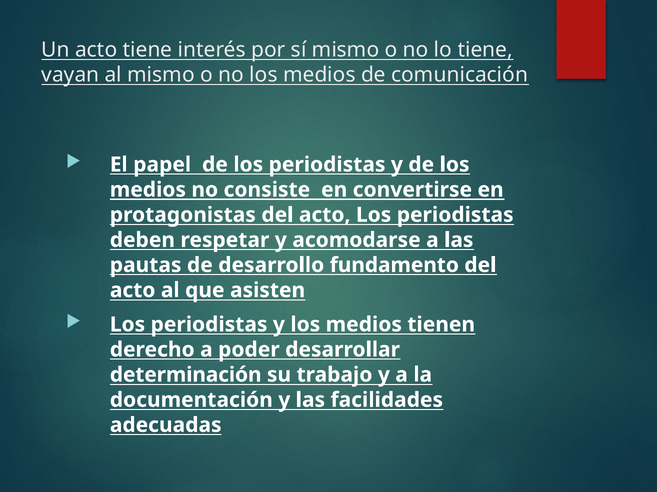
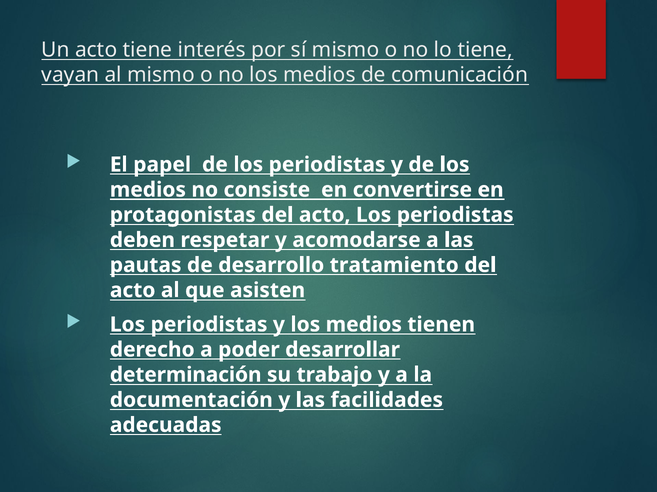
fundamento: fundamento -> tratamiento
